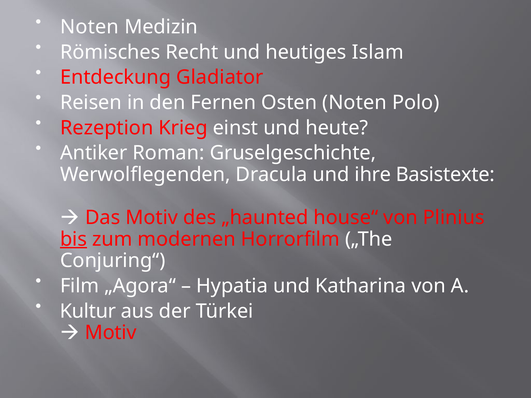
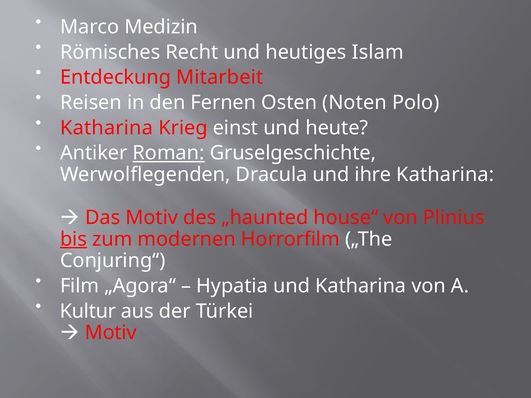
Noten at (90, 27): Noten -> Marco
Gladiator: Gladiator -> Mitarbeit
Rezeption at (107, 128): Rezeption -> Katharina
Roman underline: none -> present
ihre Basistexte: Basistexte -> Katharina
